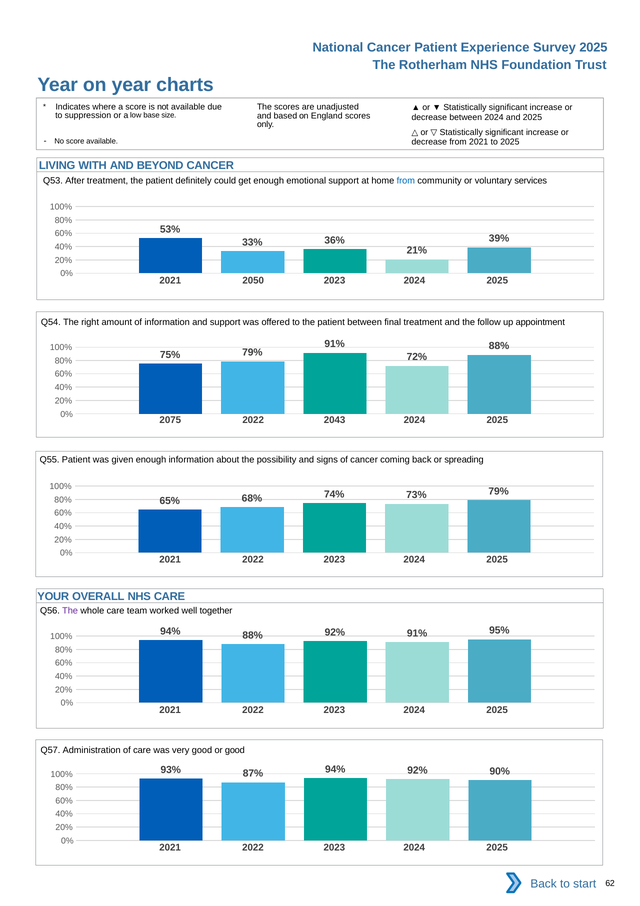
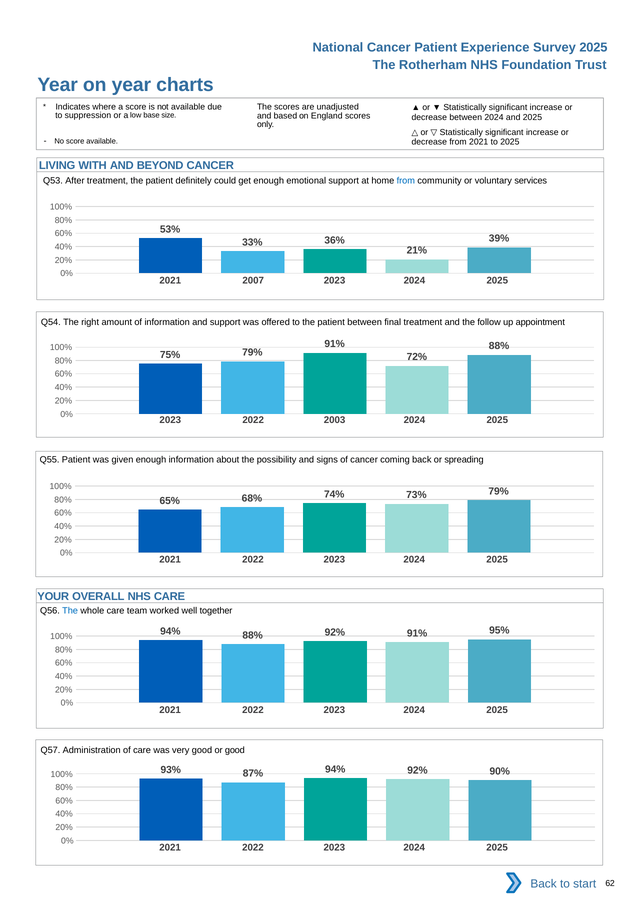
2050: 2050 -> 2007
2075 at (170, 420): 2075 -> 2023
2043: 2043 -> 2003
The at (70, 611) colour: purple -> blue
